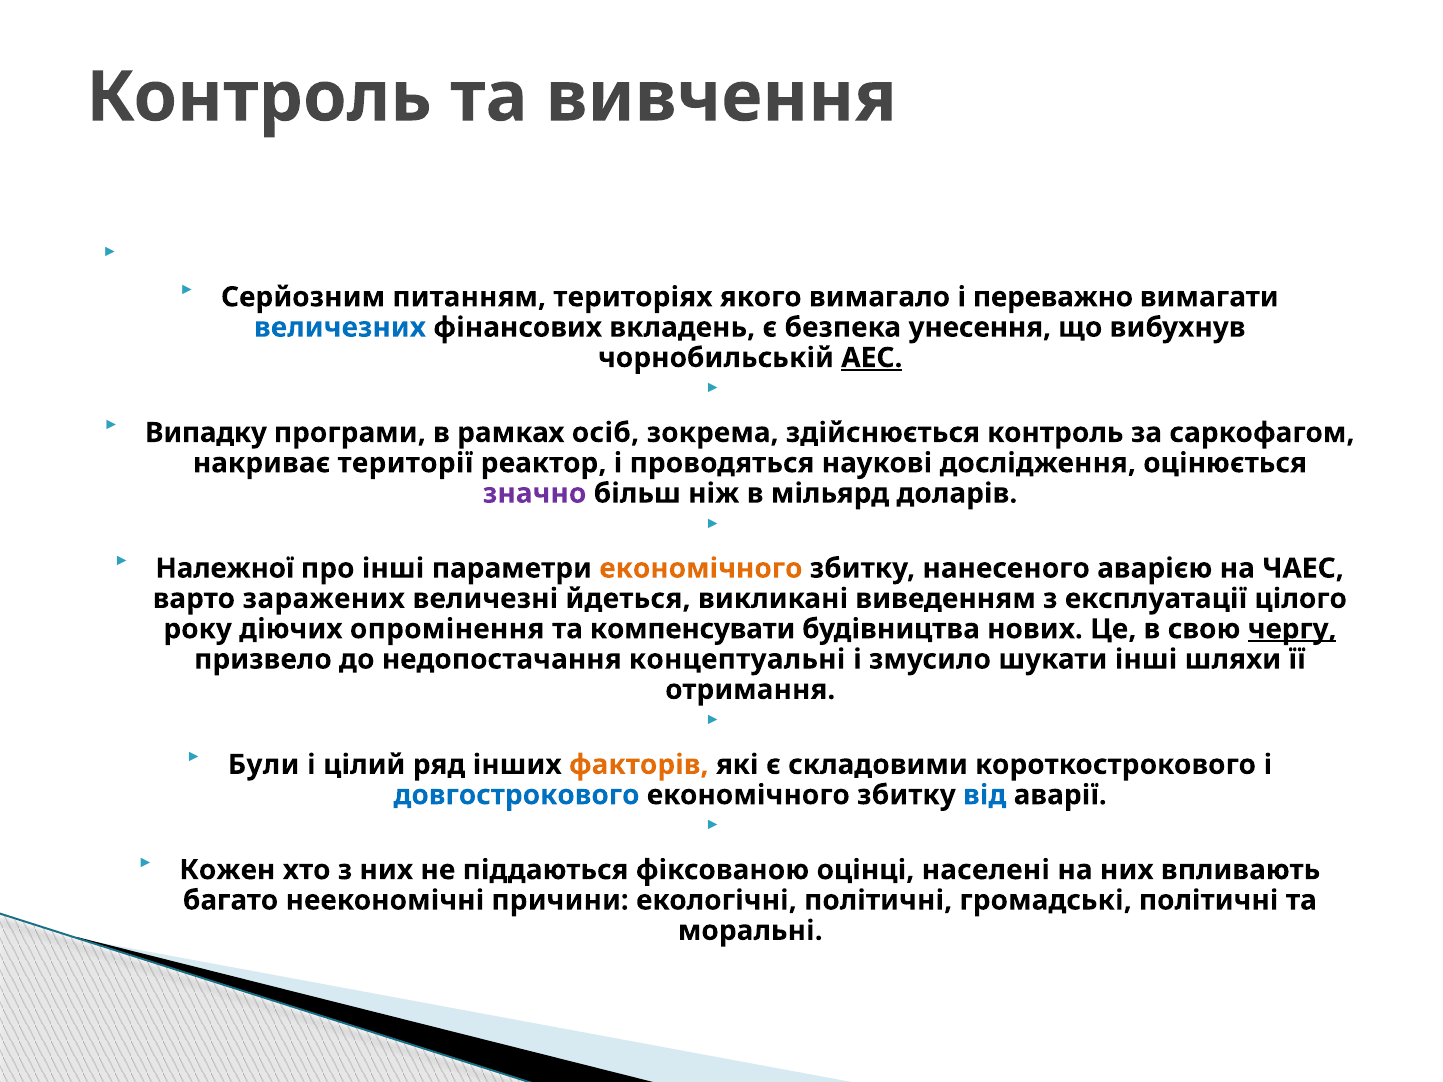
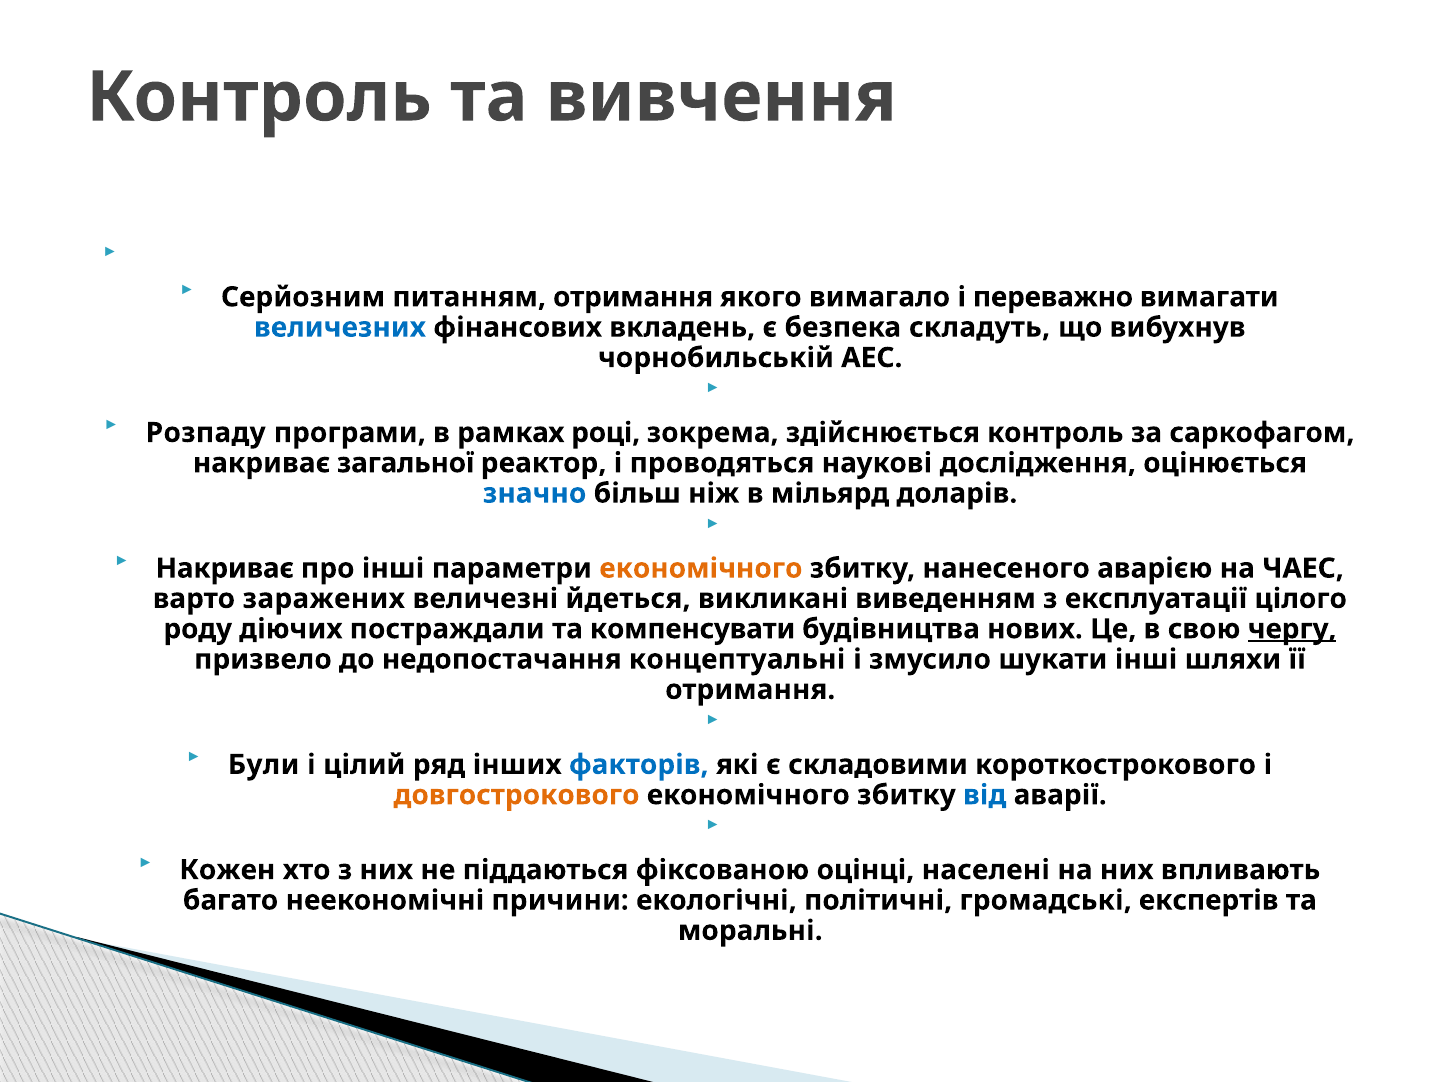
питанням територіях: територіях -> отримання
унесення: унесення -> складуть
АЕС underline: present -> none
Випадку: Випадку -> Розпаду
осіб: осіб -> році
території: території -> загальної
значно colour: purple -> blue
Належної at (225, 569): Належної -> Накриває
року: року -> роду
опромінення: опромінення -> постраждали
факторів colour: orange -> blue
довгострокового colour: blue -> orange
громадські політичні: політичні -> експертів
